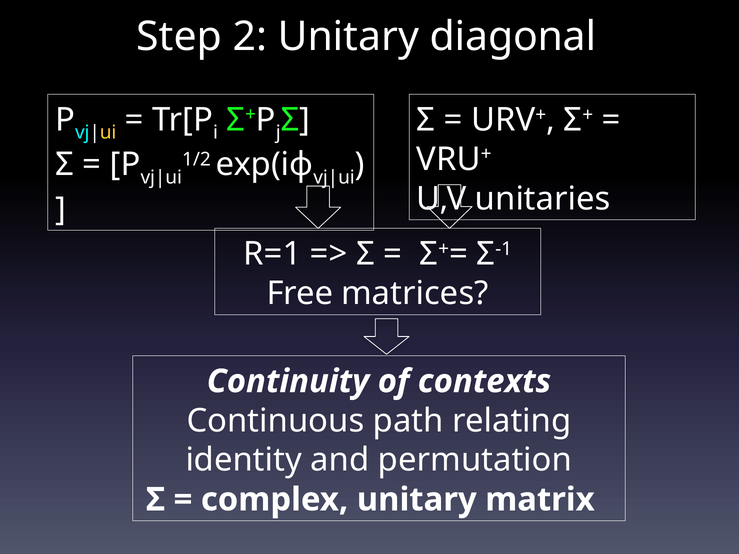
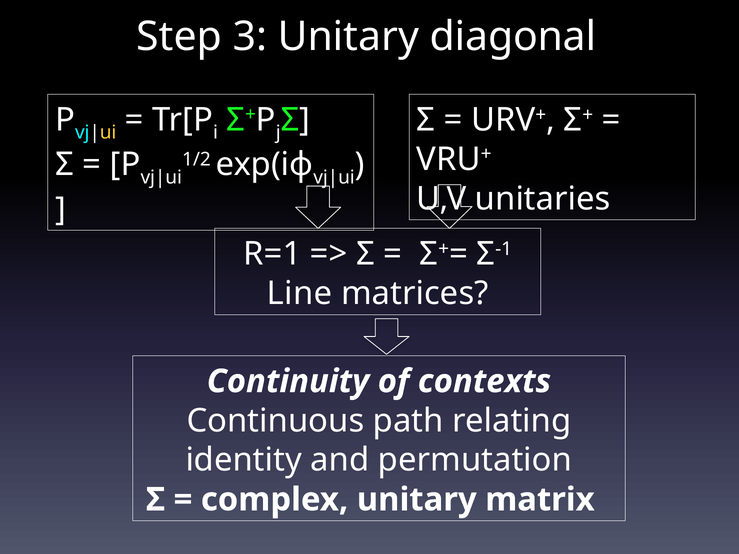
2: 2 -> 3
Free: Free -> Line
